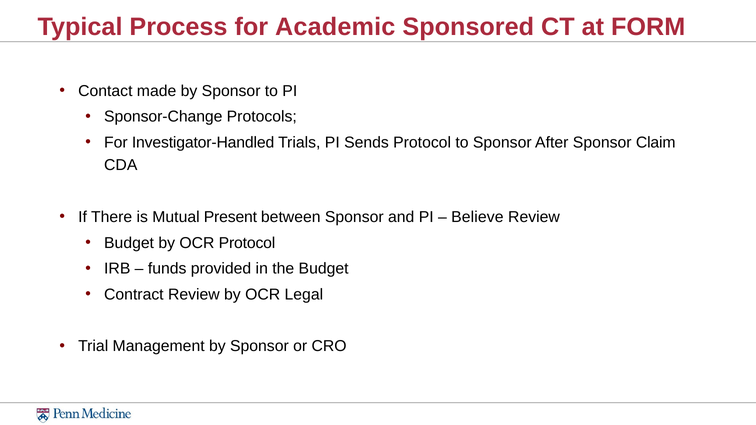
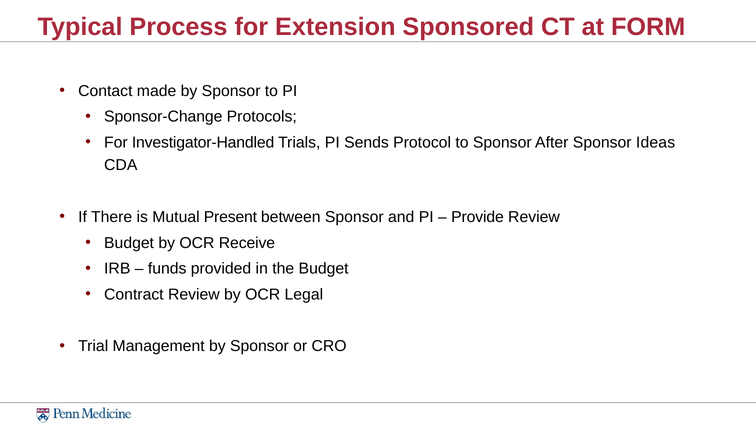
Academic: Academic -> Extension
Claim: Claim -> Ideas
Believe: Believe -> Provide
OCR Protocol: Protocol -> Receive
